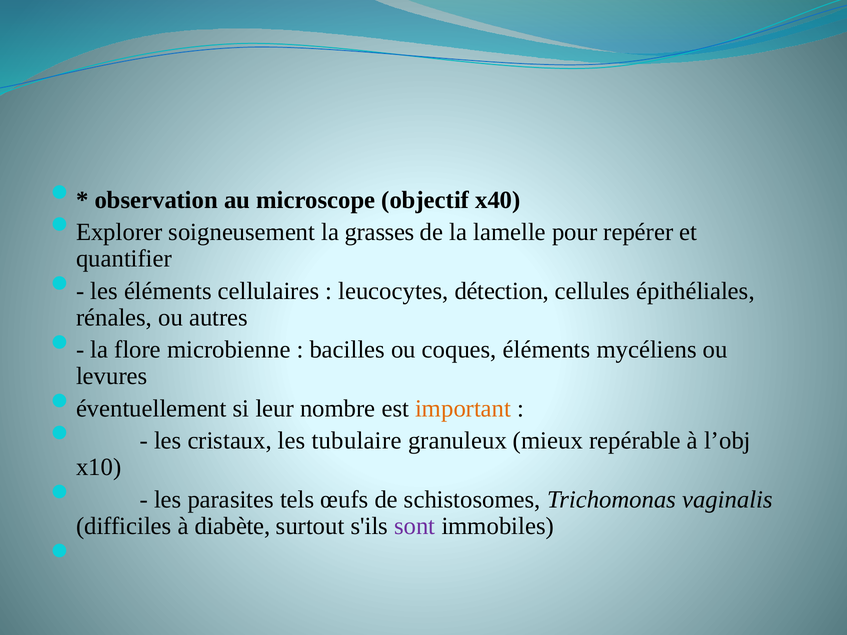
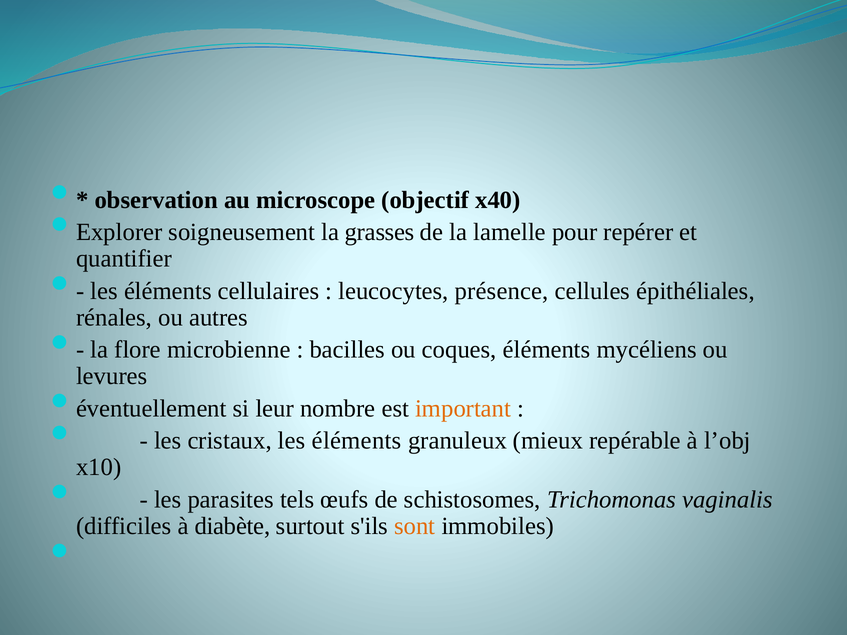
détection: détection -> présence
cristaux les tubulaire: tubulaire -> éléments
sont colour: purple -> orange
